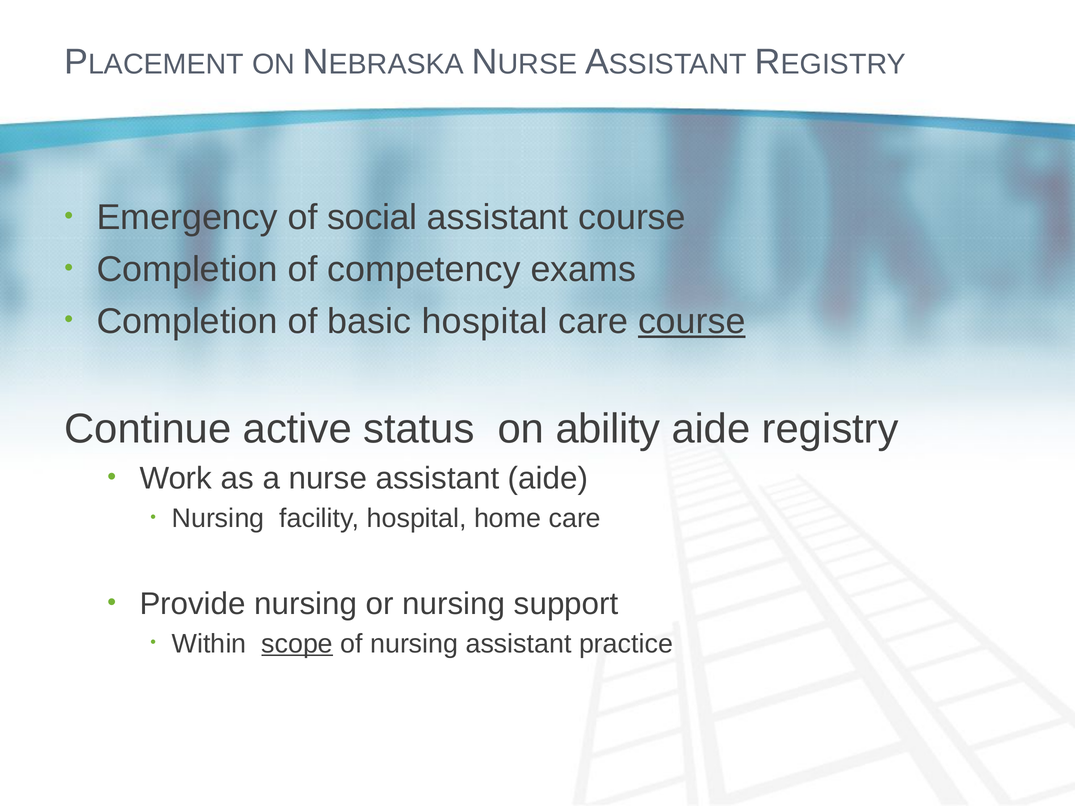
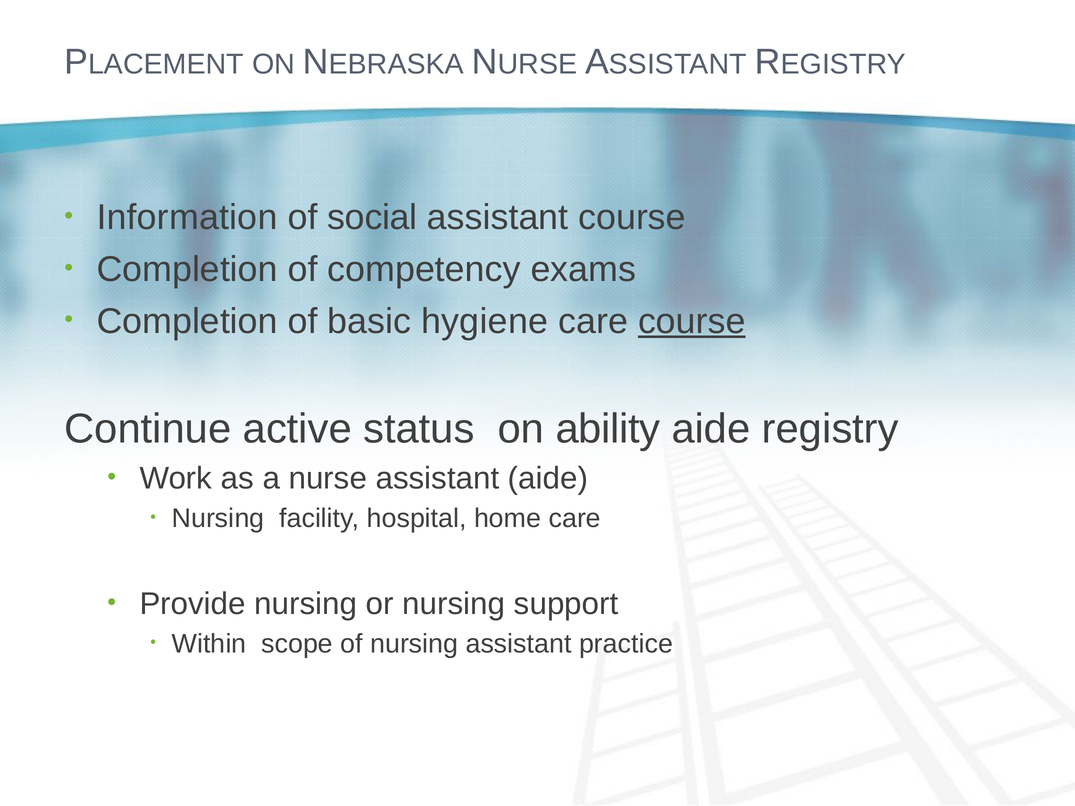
Emergency: Emergency -> Information
basic hospital: hospital -> hygiene
scope underline: present -> none
